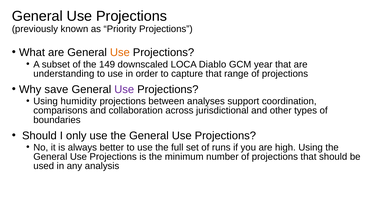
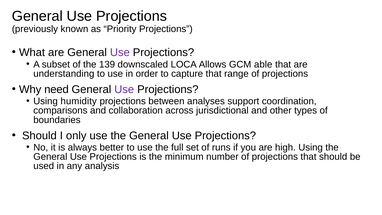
Use at (120, 52) colour: orange -> purple
149: 149 -> 139
Diablo: Diablo -> Allows
year: year -> able
save: save -> need
